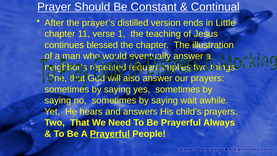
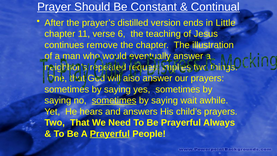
1: 1 -> 6
blessed: blessed -> remove
sometimes at (114, 100) underline: none -> present
